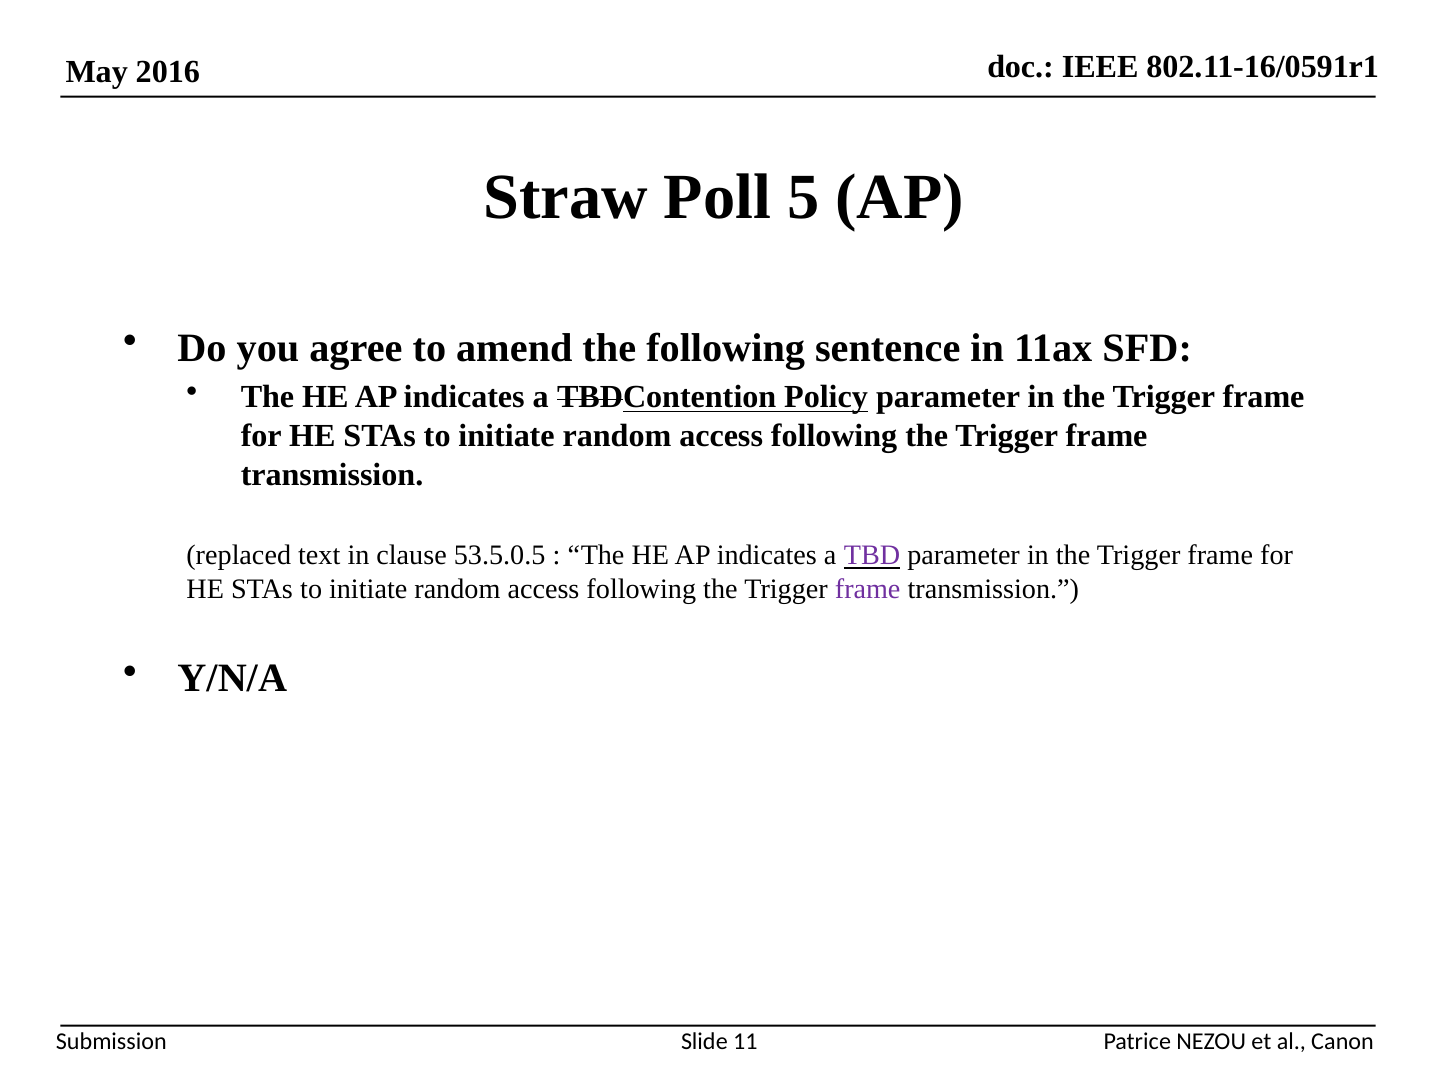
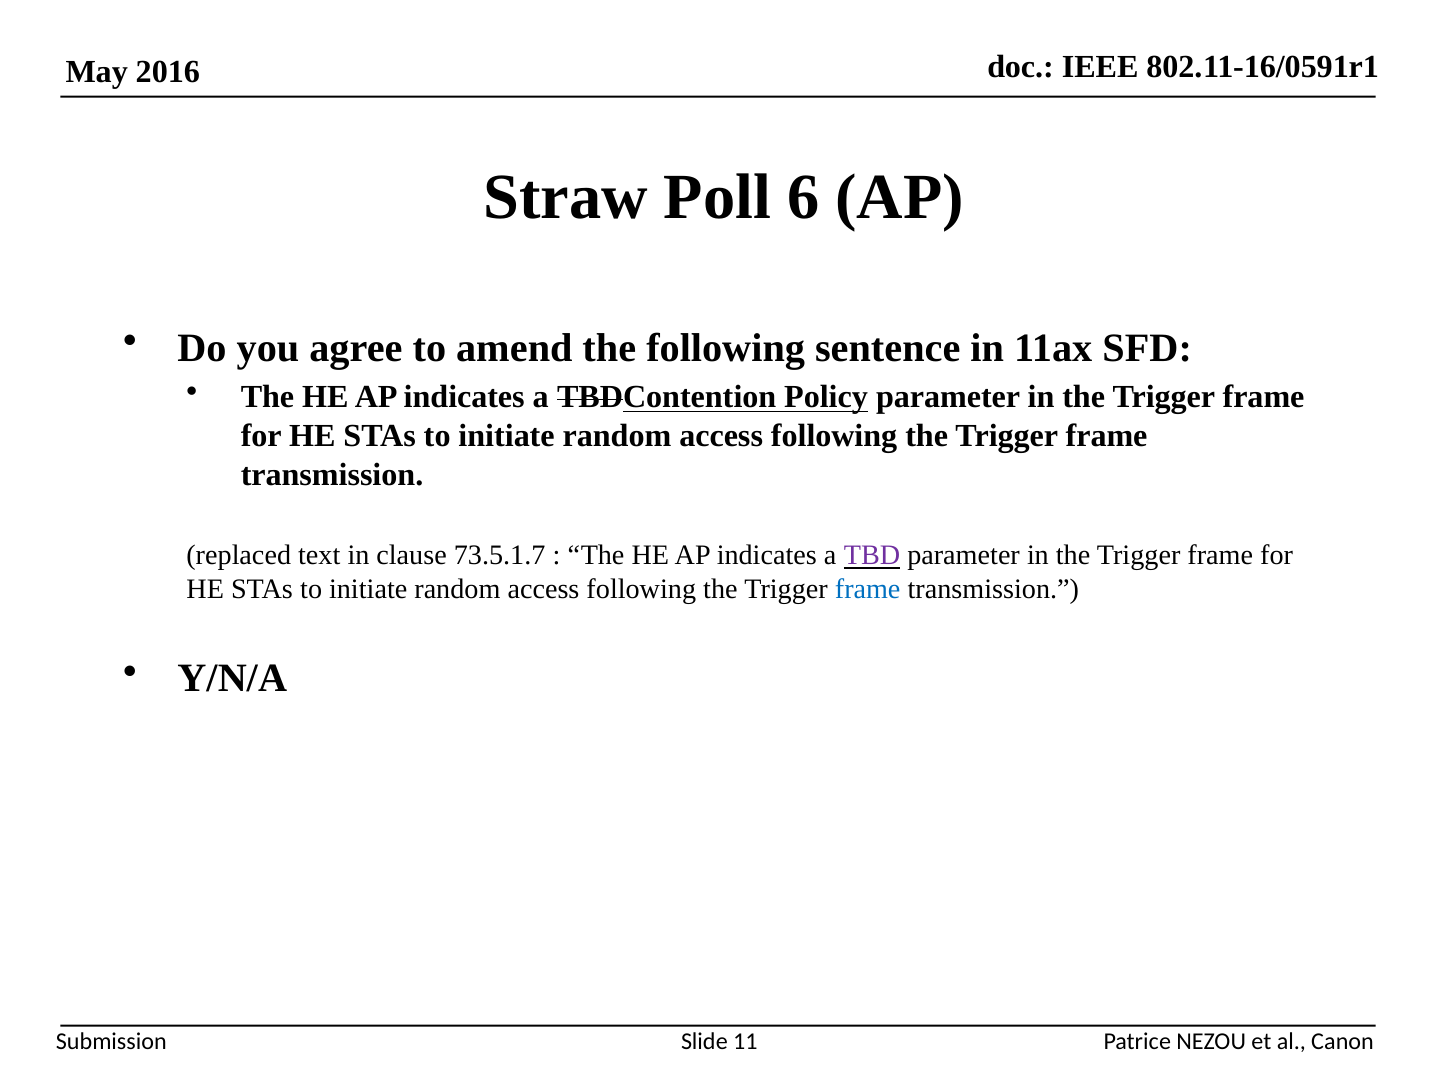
5: 5 -> 6
53.5.0.5: 53.5.0.5 -> 73.5.1.7
frame at (868, 589) colour: purple -> blue
